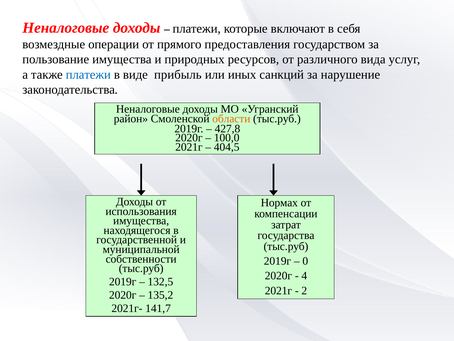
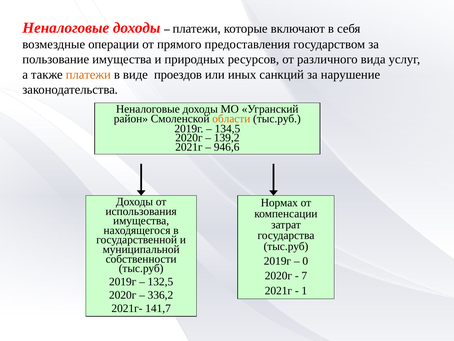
платежи at (88, 74) colour: blue -> orange
прибыль: прибыль -> проездов
427,8: 427,8 -> 134,5
100,0: 100,0 -> 139,2
404,5: 404,5 -> 946,6
4: 4 -> 7
2: 2 -> 1
135,2: 135,2 -> 336,2
